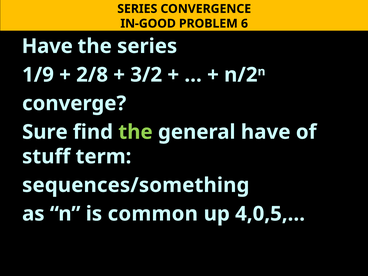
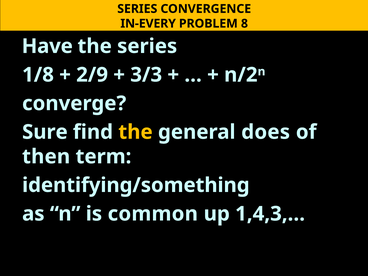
IN-GOOD: IN-GOOD -> IN-EVERY
6: 6 -> 8
1/9: 1/9 -> 1/8
2/8: 2/8 -> 2/9
3/2: 3/2 -> 3/3
the at (135, 132) colour: light green -> yellow
general have: have -> does
stuff: stuff -> then
sequences/something: sequences/something -> identifying/something
4,0,5,…: 4,0,5,… -> 1,4,3,…
